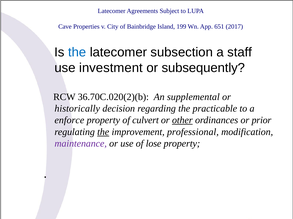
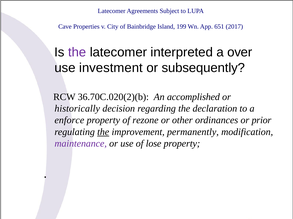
the at (77, 52) colour: blue -> purple
subsection: subsection -> interpreted
staff: staff -> over
supplemental: supplemental -> accomplished
practicable: practicable -> declaration
culvert: culvert -> rezone
other underline: present -> none
professional: professional -> permanently
